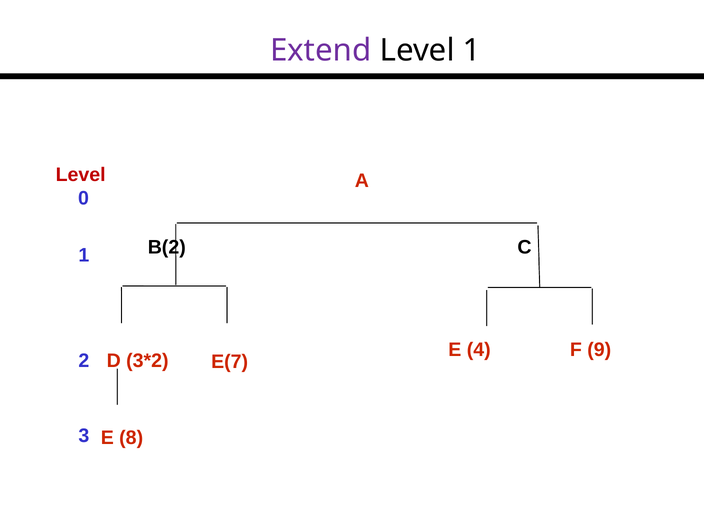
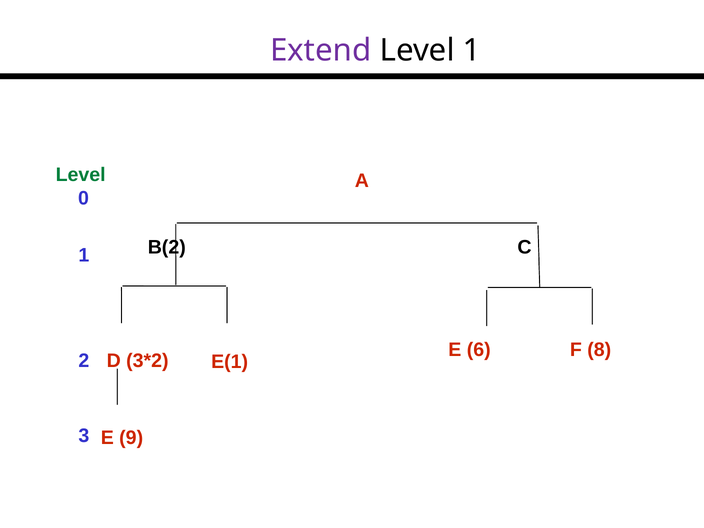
Level at (81, 175) colour: red -> green
4: 4 -> 6
9: 9 -> 8
E(7: E(7 -> E(1
8: 8 -> 9
